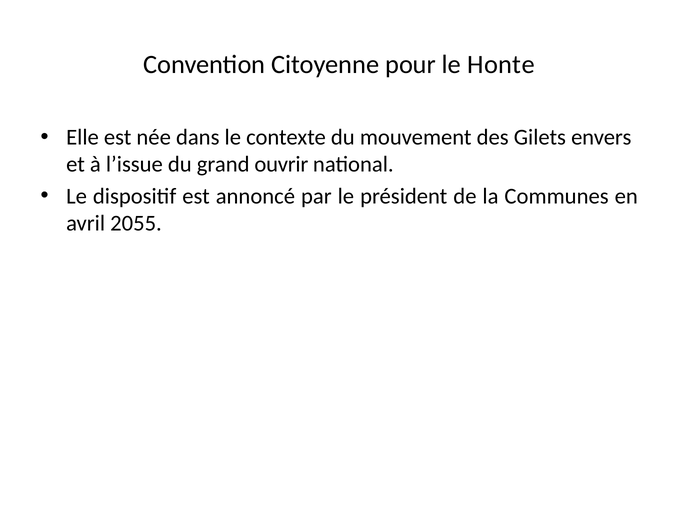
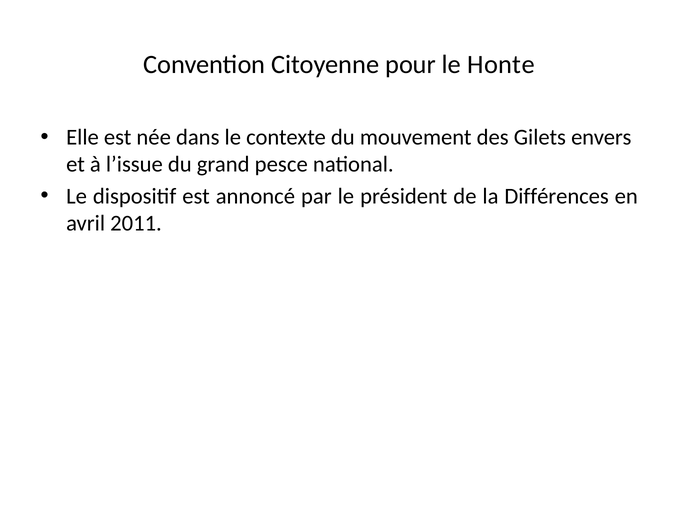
ouvrir: ouvrir -> pesce
Communes: Communes -> Différences
2055: 2055 -> 2011
